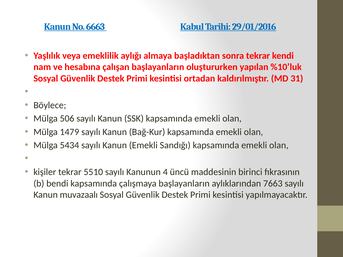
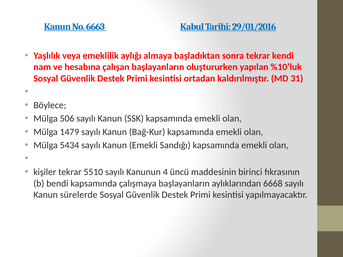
7663: 7663 -> 6668
muvazaalı: muvazaalı -> sürelerde
